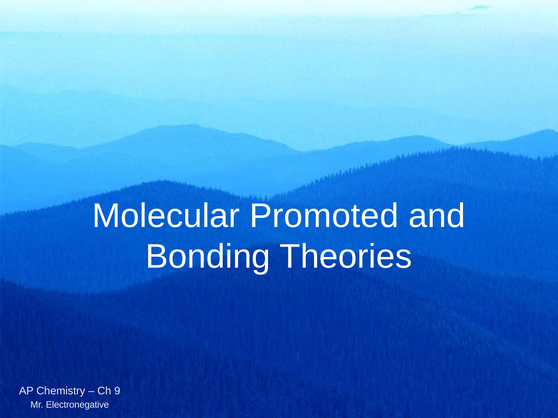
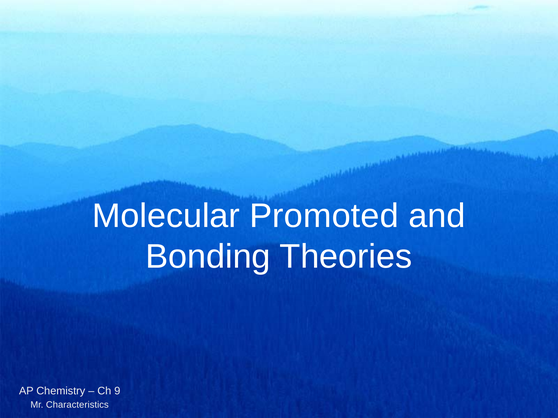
Electronegative: Electronegative -> Characteristics
